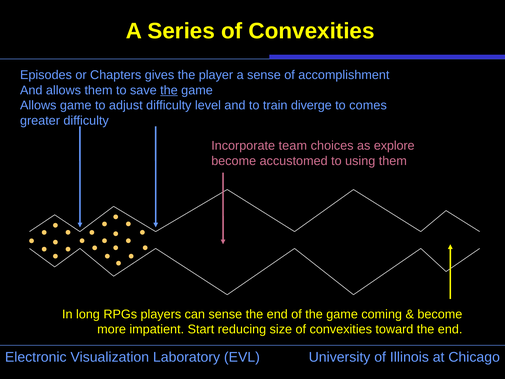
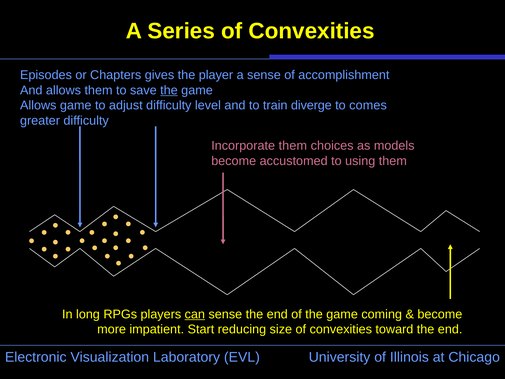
Incorporate team: team -> them
explore: explore -> models
can underline: none -> present
